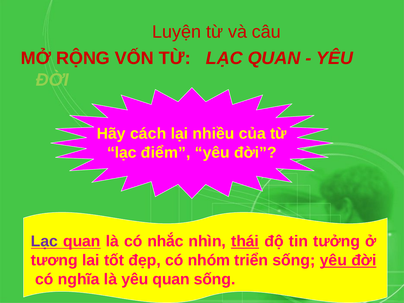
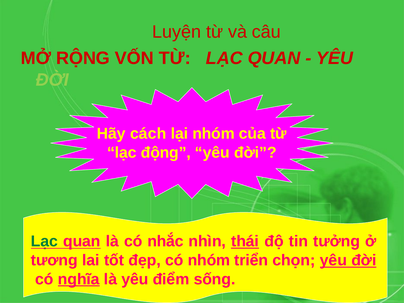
lại nhiều: nhiều -> nhóm
điểm: điểm -> động
Lạc at (44, 241) colour: purple -> green
triển sống: sống -> chọn
nghĩa underline: none -> present
yêu quan: quan -> điểm
